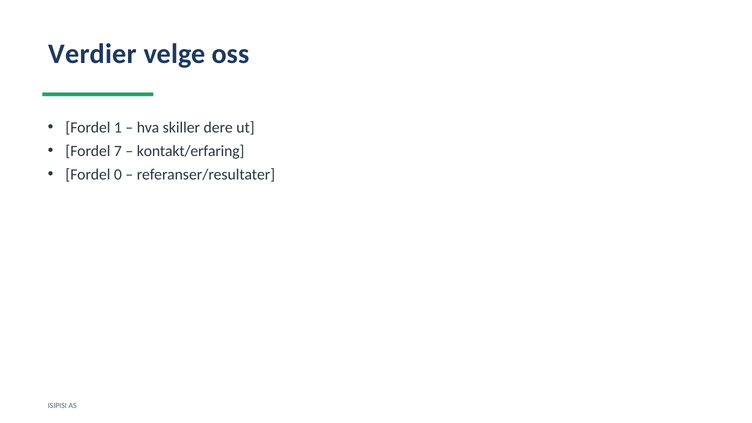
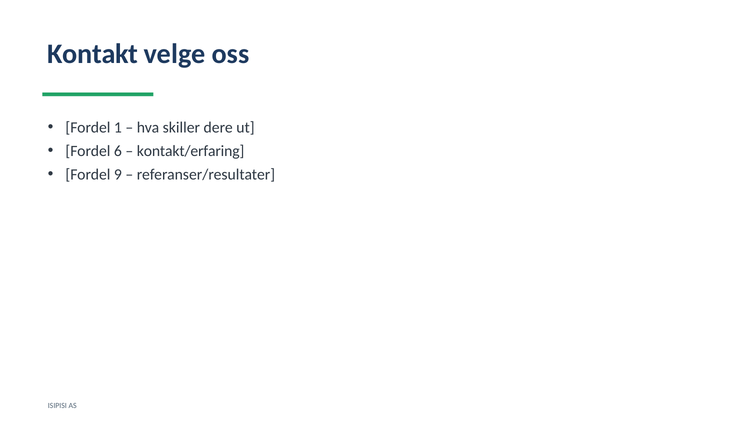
Verdier: Verdier -> Kontakt
7: 7 -> 6
0: 0 -> 9
